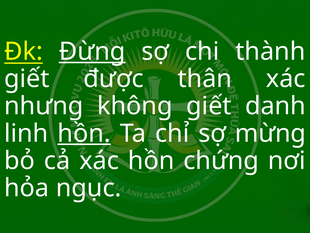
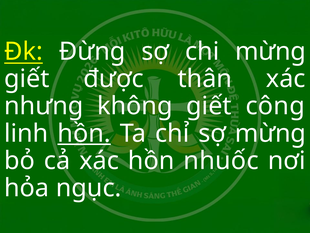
Đừng underline: present -> none
chi thành: thành -> mừng
danh: danh -> công
chứng: chứng -> nhuốc
